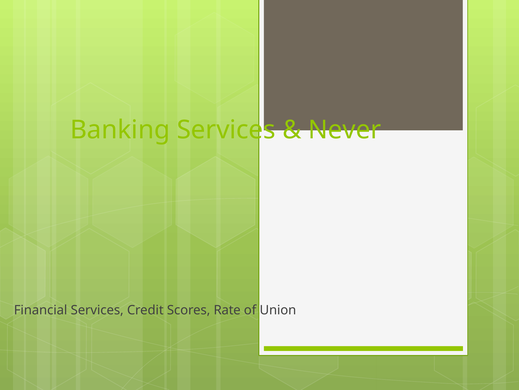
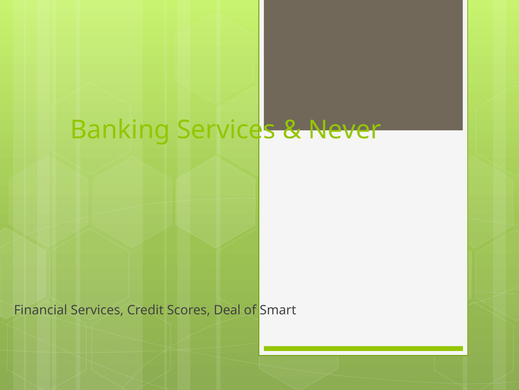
Rate: Rate -> Deal
Union: Union -> Smart
